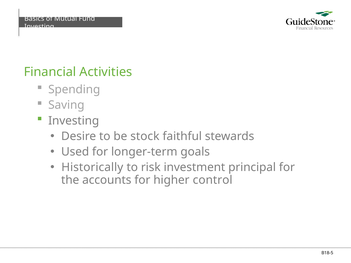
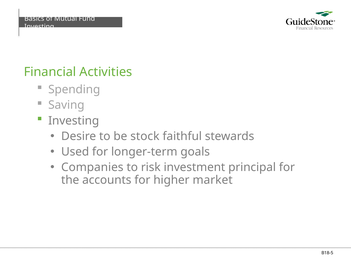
Historically: Historically -> Companies
control: control -> market
